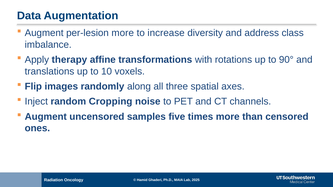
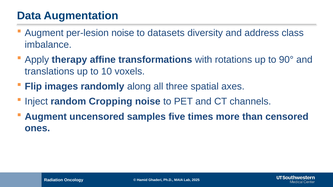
per-lesion more: more -> noise
increase: increase -> datasets
